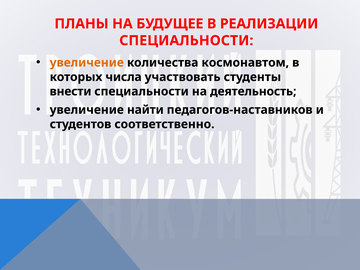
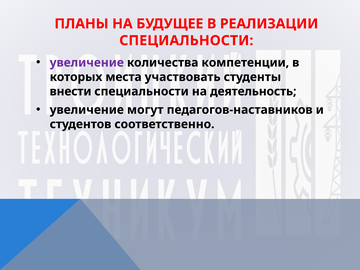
увеличение at (87, 63) colour: orange -> purple
космонавтом: космонавтом -> компетенции
числа: числа -> места
найти: найти -> могут
